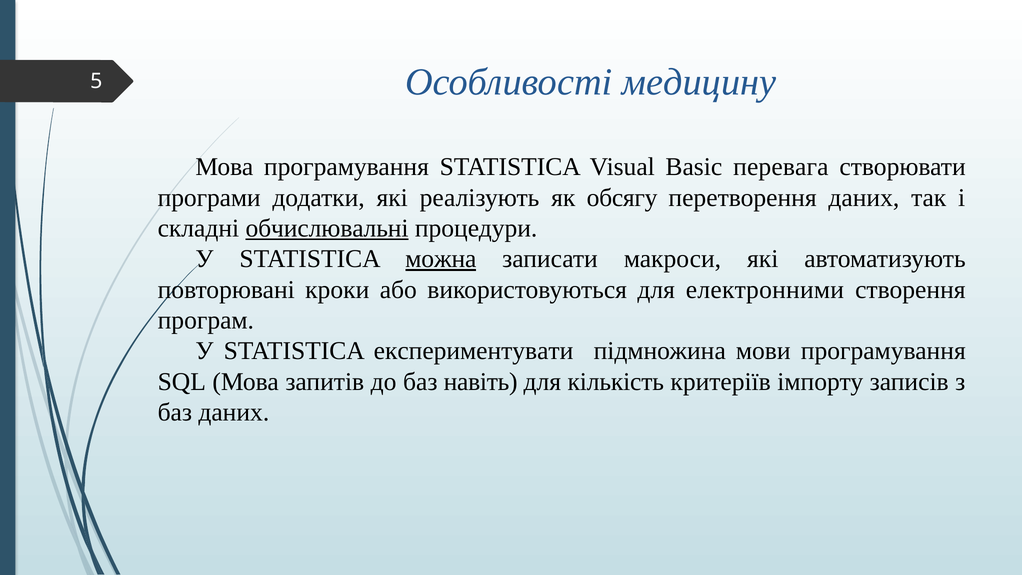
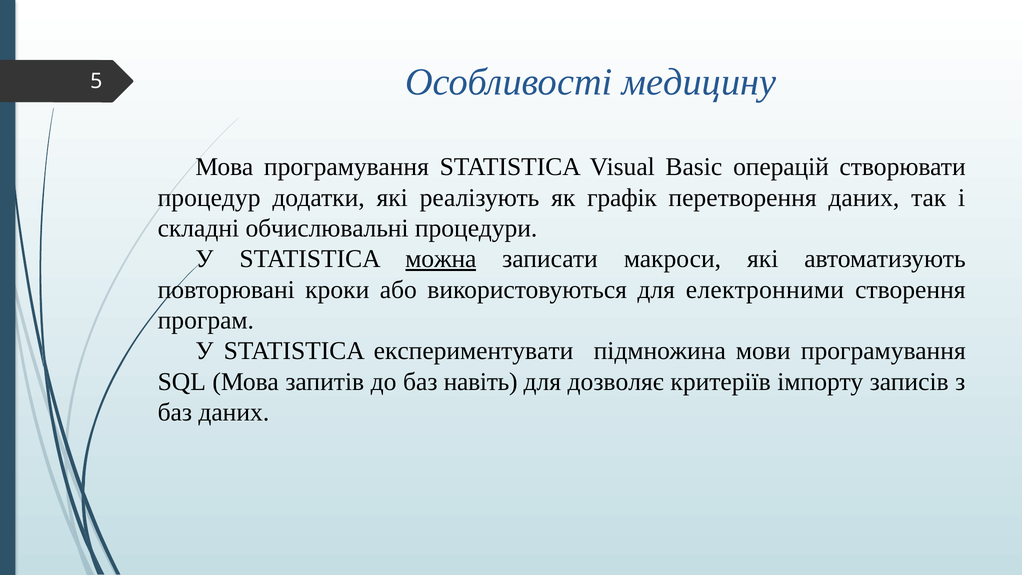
перевага: перевага -> операцій
програми: програми -> процедур
обсягу: обсягу -> графік
обчислювальні underline: present -> none
кількість: кількість -> дозволяє
